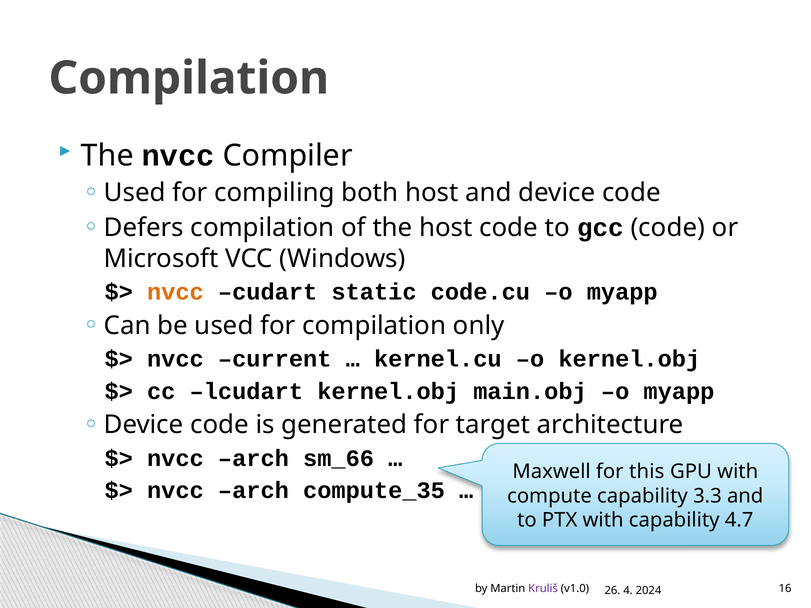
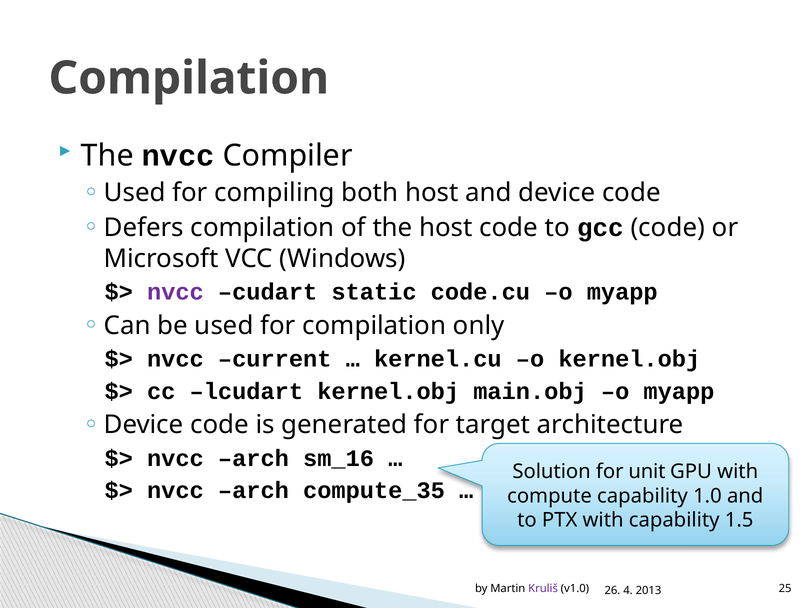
nvcc at (175, 292) colour: orange -> purple
sm_66: sm_66 -> sm_16
Maxwell: Maxwell -> Solution
this: this -> unit
3.3: 3.3 -> 1.0
4.7: 4.7 -> 1.5
16: 16 -> 25
2024: 2024 -> 2013
